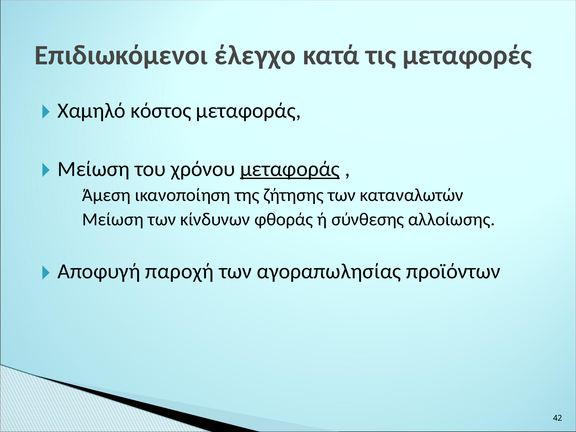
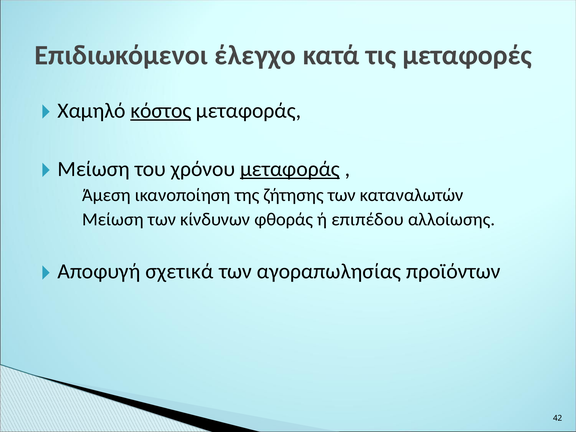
κόστος underline: none -> present
σύνθεσης: σύνθεσης -> επιπέδου
παροχή: παροχή -> σχετικά
